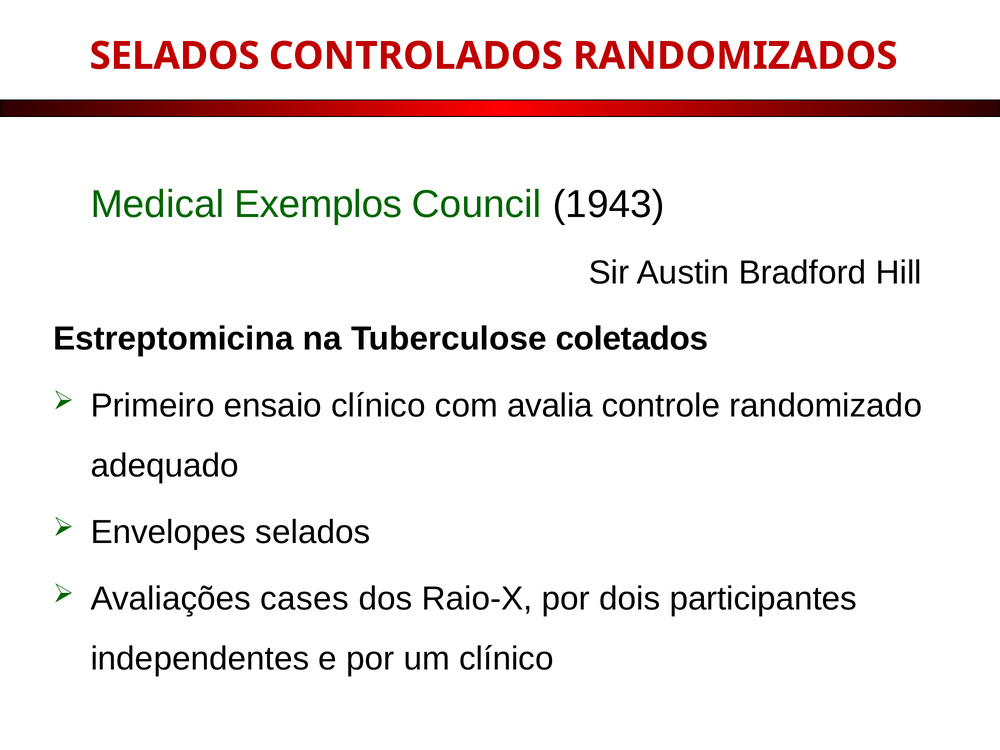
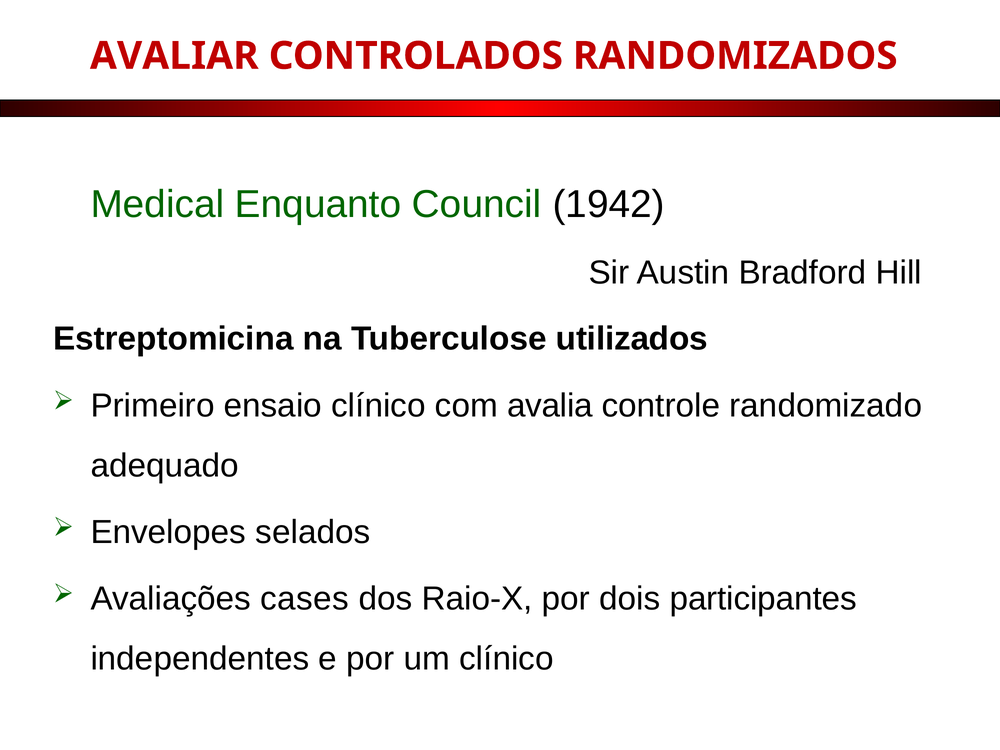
SELADOS at (175, 56): SELADOS -> AVALIAR
Exemplos: Exemplos -> Enquanto
1943: 1943 -> 1942
coletados: coletados -> utilizados
